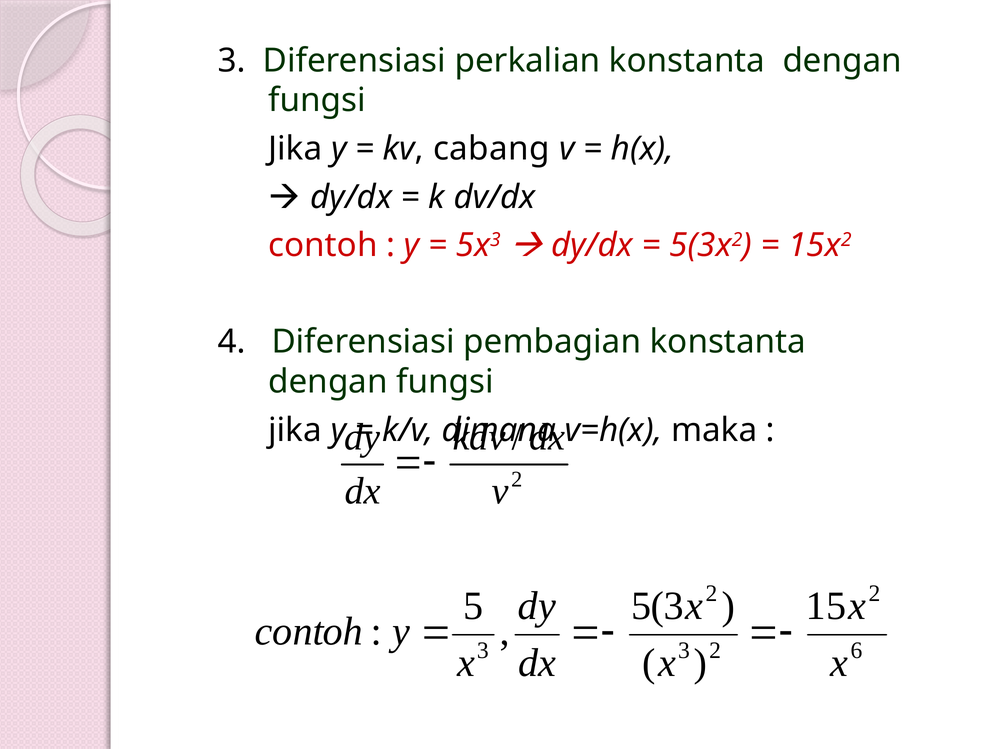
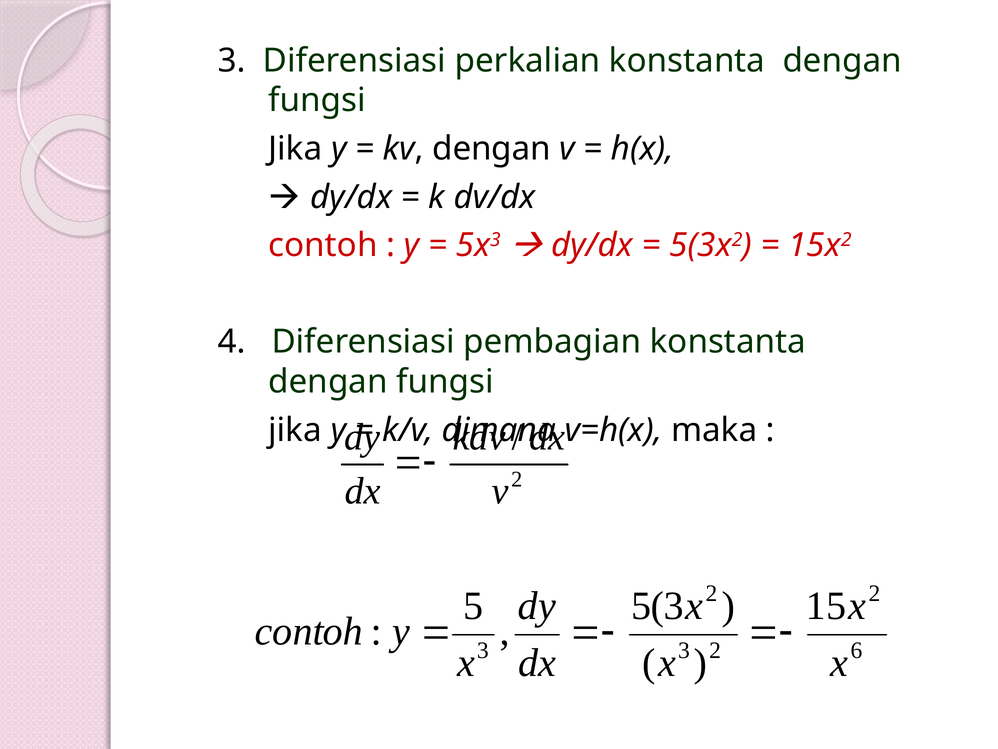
kv cabang: cabang -> dengan
